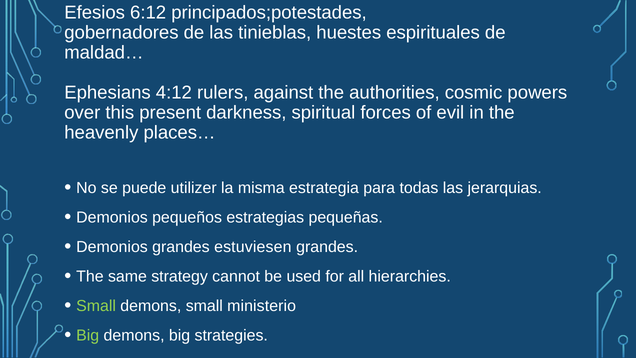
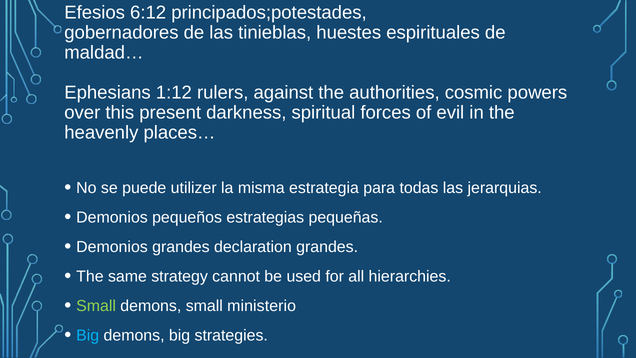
4:12: 4:12 -> 1:12
estuviesen: estuviesen -> declaration
Big at (88, 335) colour: light green -> light blue
